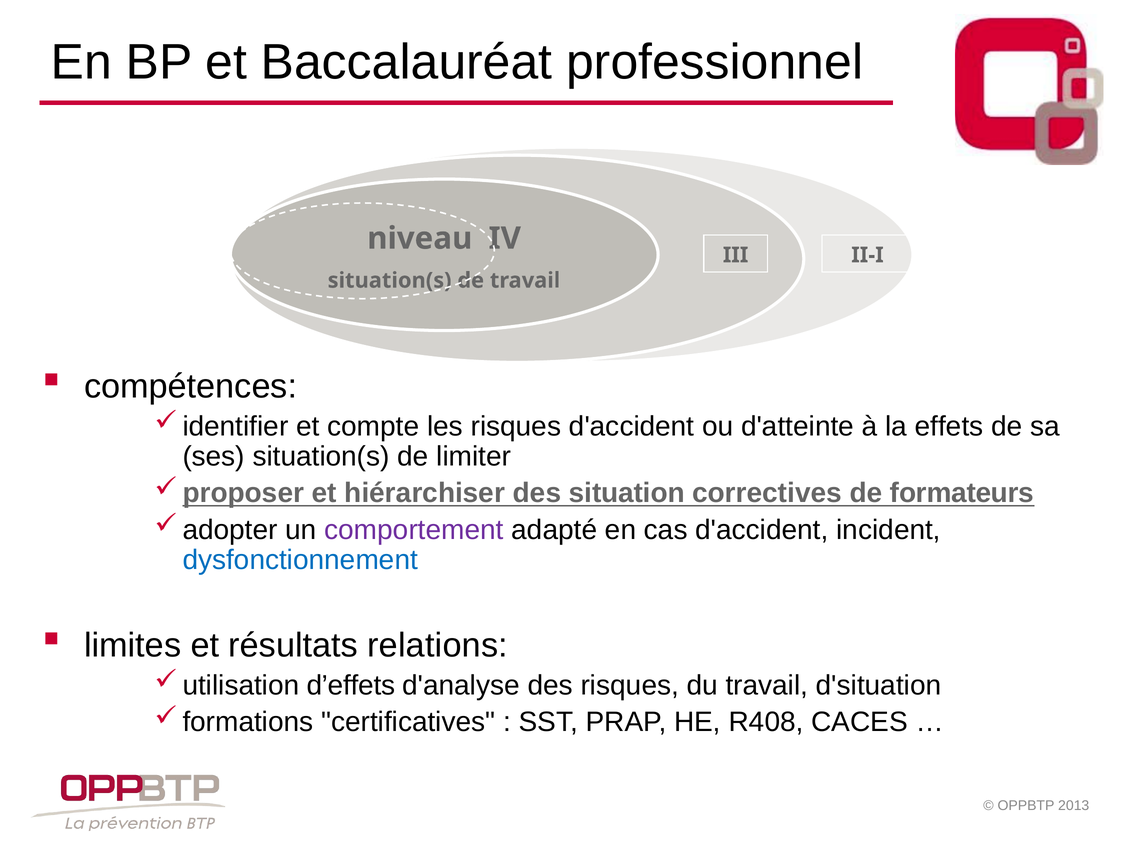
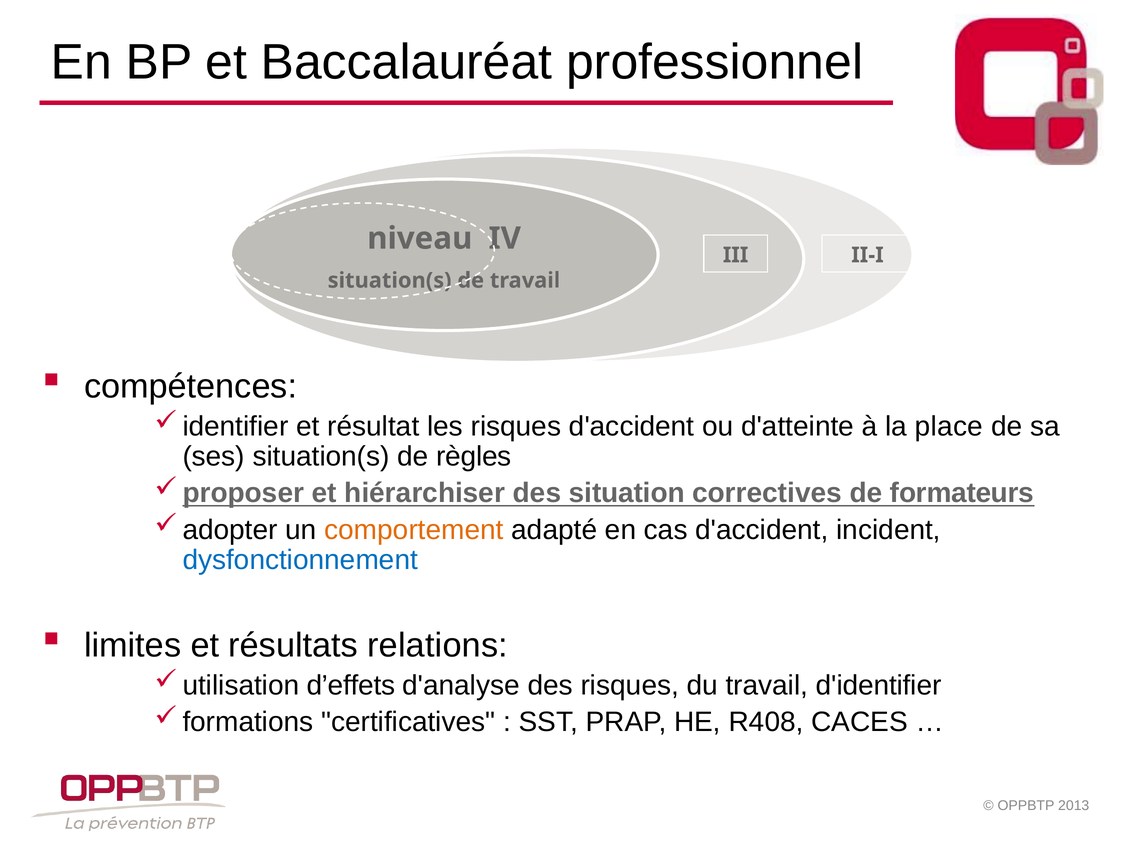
compte: compte -> résultat
effets: effets -> place
limiter: limiter -> règles
comportement colour: purple -> orange
d'situation: d'situation -> d'identifier
